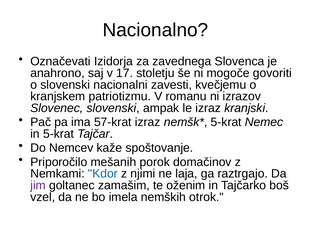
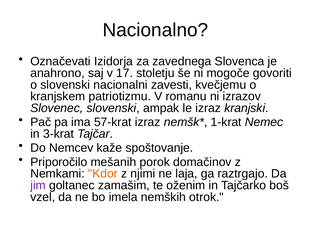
5-krat at (226, 122): 5-krat -> 1-krat
in 5-krat: 5-krat -> 3-krat
Kdor colour: blue -> orange
